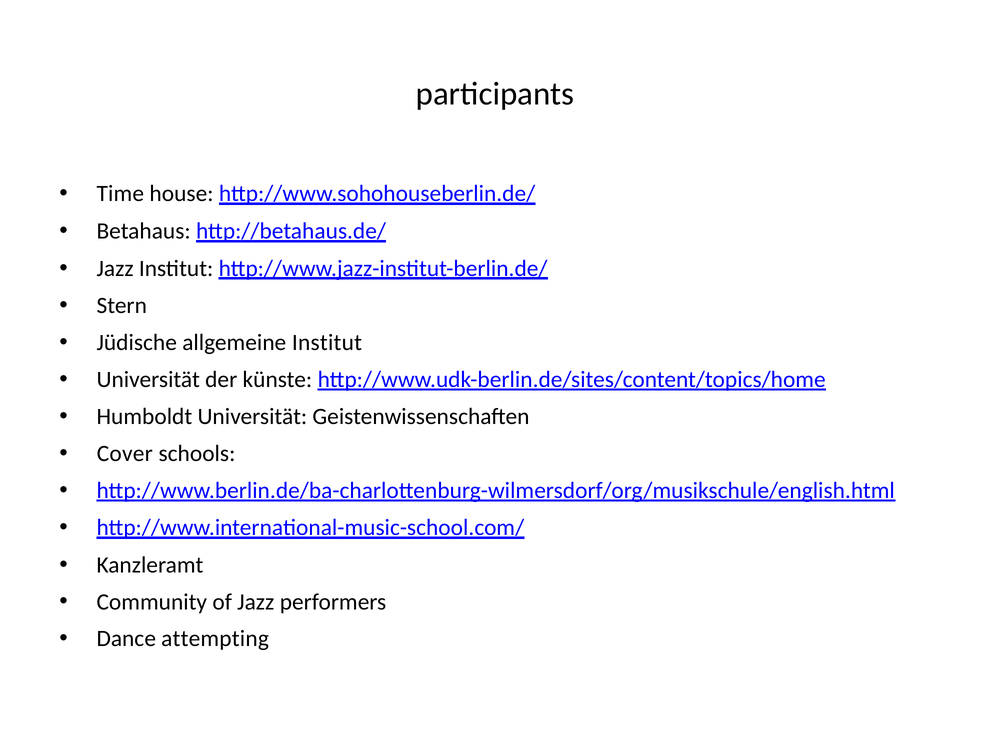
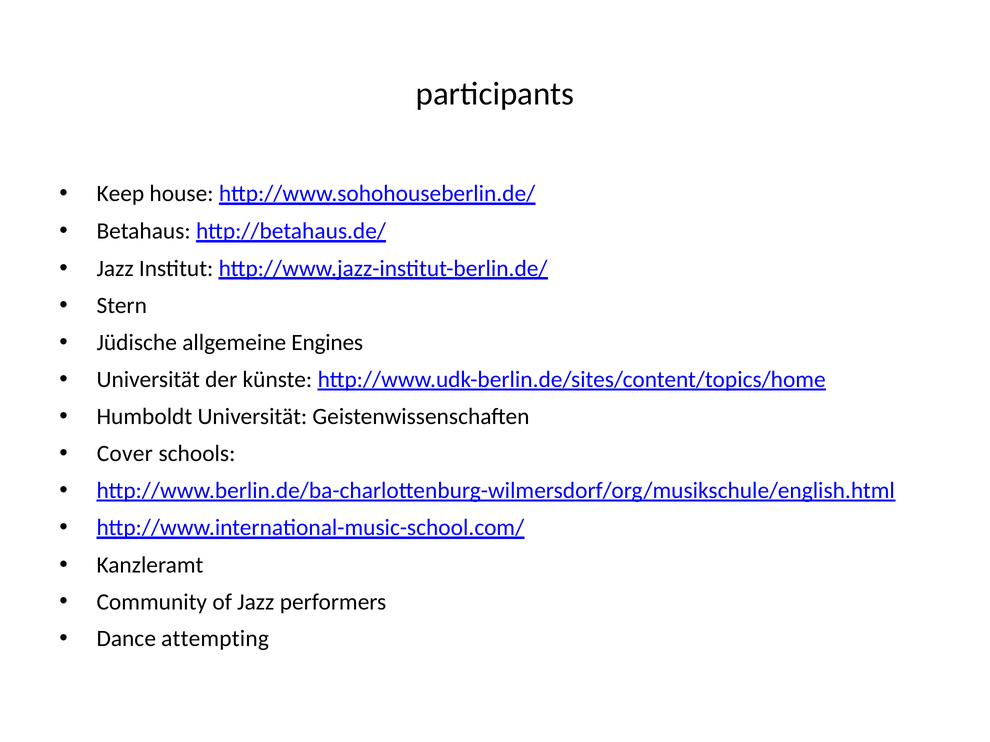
Time: Time -> Keep
allgemeine Institut: Institut -> Engines
